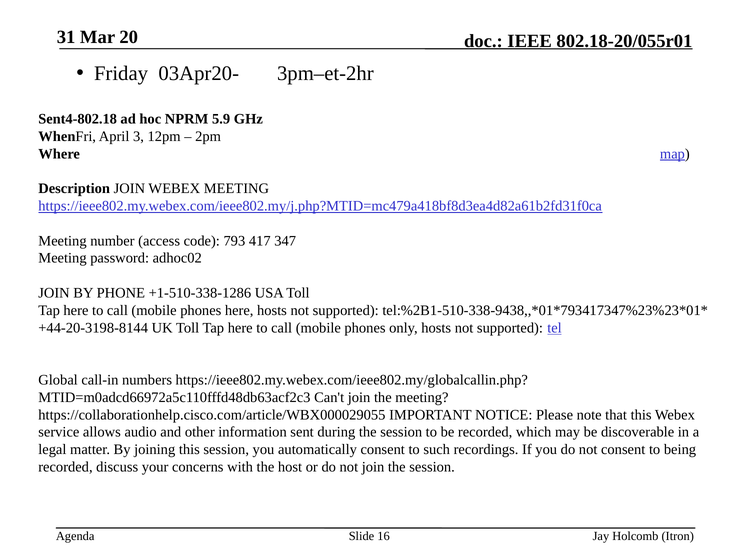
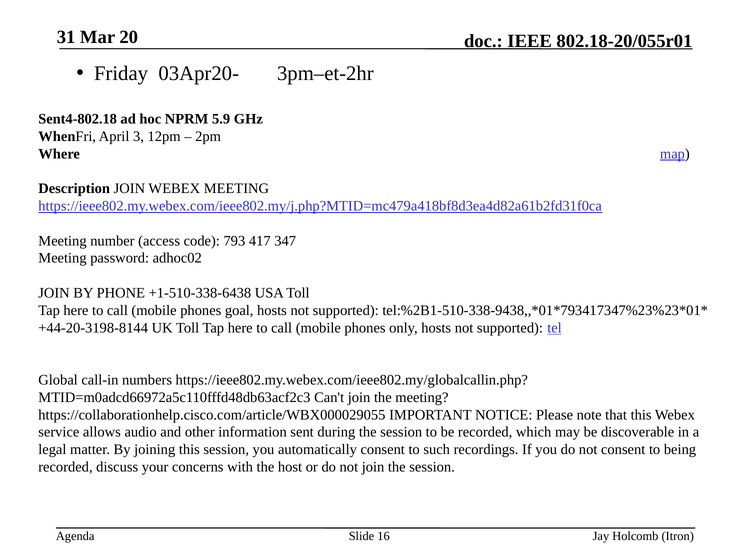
+1-510-338-1286: +1-510-338-1286 -> +1-510-338-6438
phones here: here -> goal
